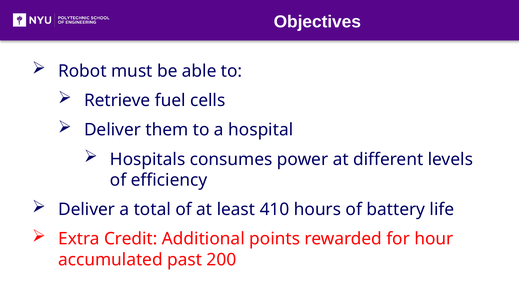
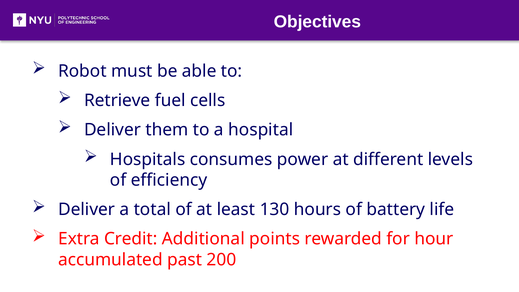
410: 410 -> 130
